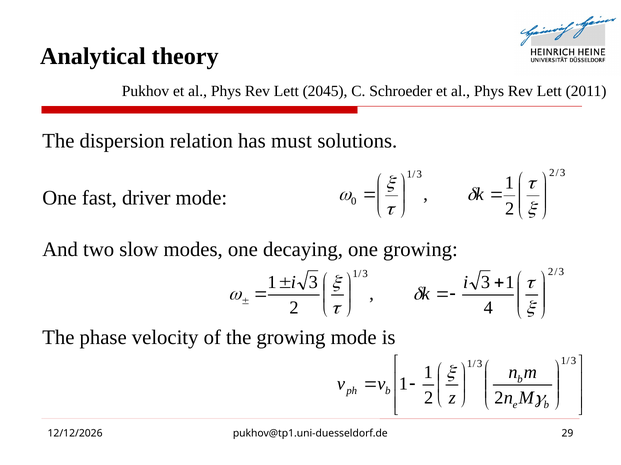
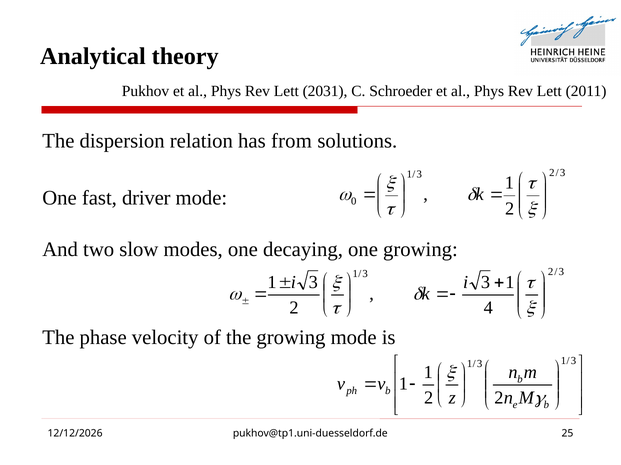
2045: 2045 -> 2031
must: must -> from
29: 29 -> 25
